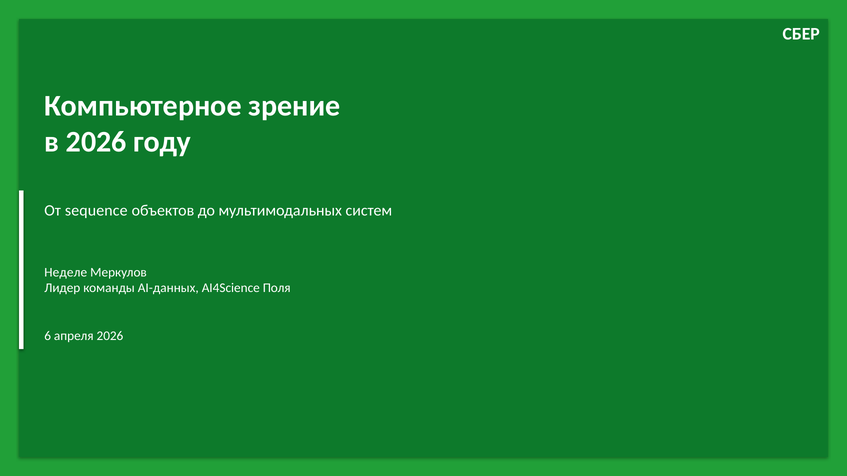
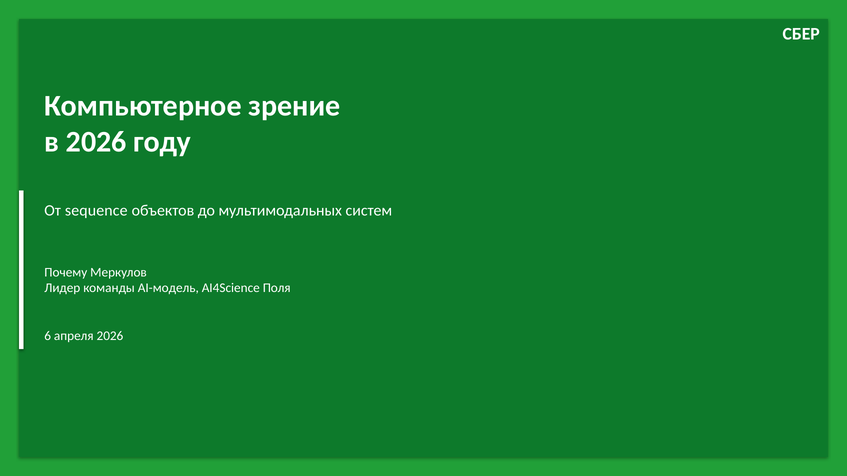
Неделе: Неделе -> Почему
AI-данных: AI-данных -> AI-модель
